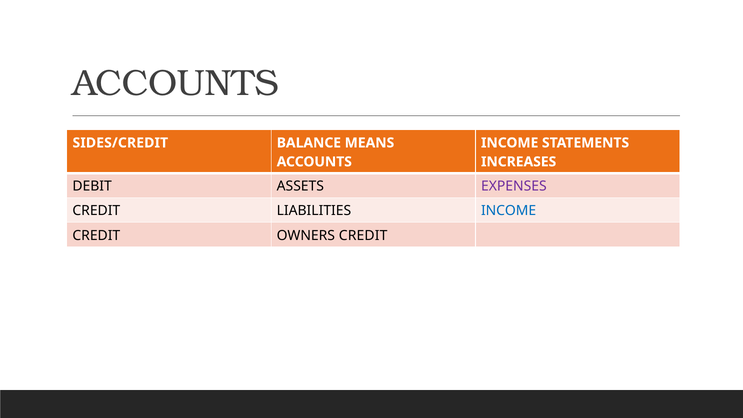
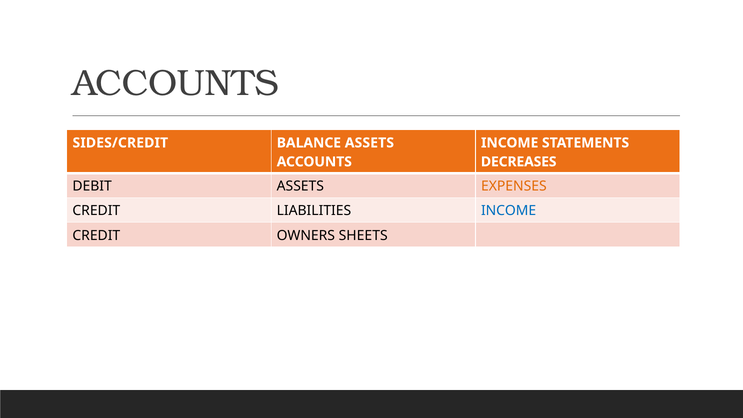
BALANCE MEANS: MEANS -> ASSETS
INCREASES: INCREASES -> DECREASES
EXPENSES colour: purple -> orange
OWNERS CREDIT: CREDIT -> SHEETS
